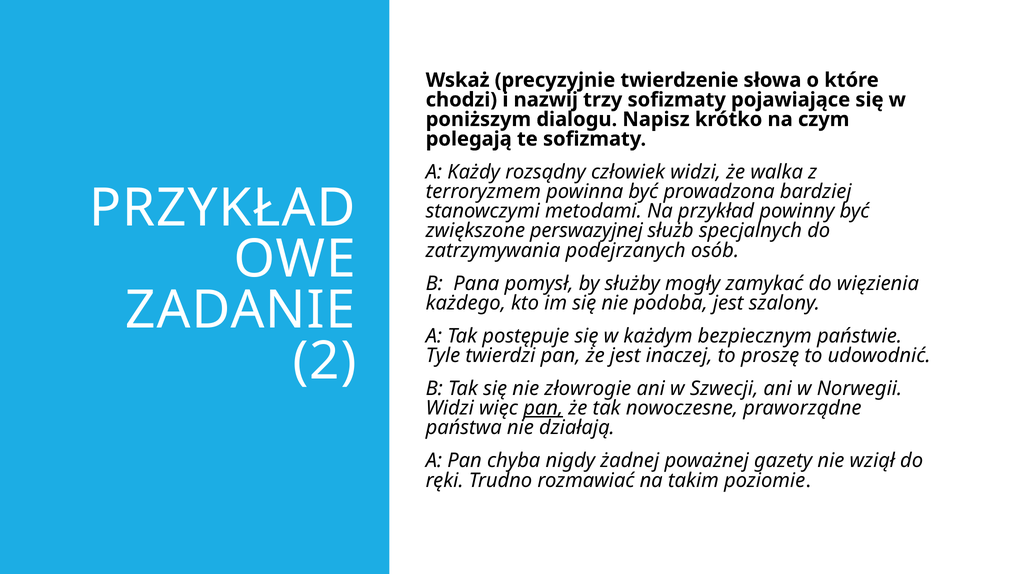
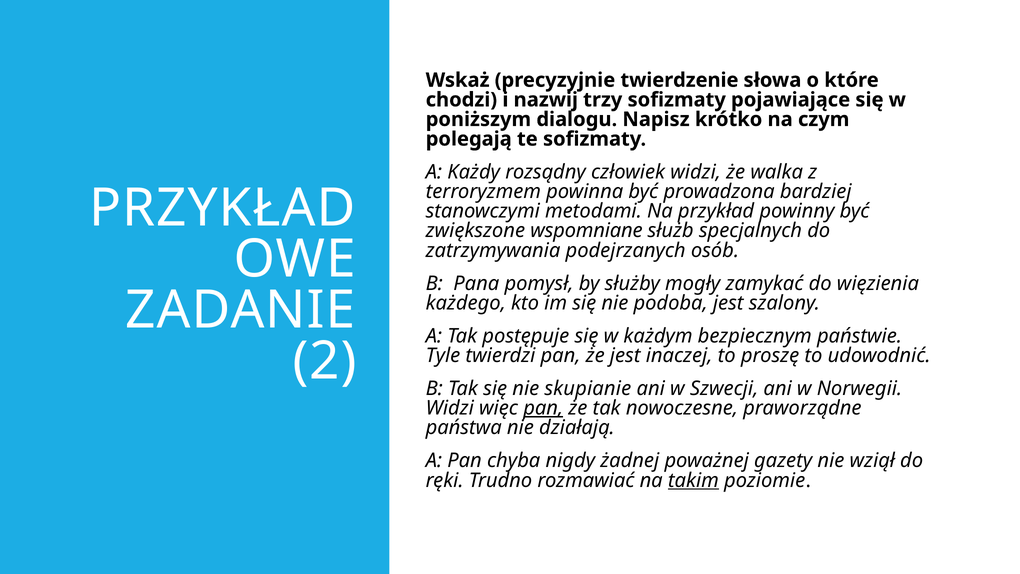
perswazyjnej: perswazyjnej -> wspomniane
złowrogie: złowrogie -> skupianie
takim underline: none -> present
